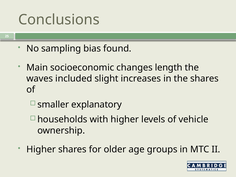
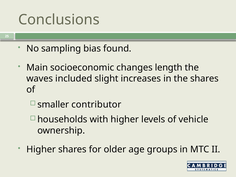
explanatory: explanatory -> contributor
